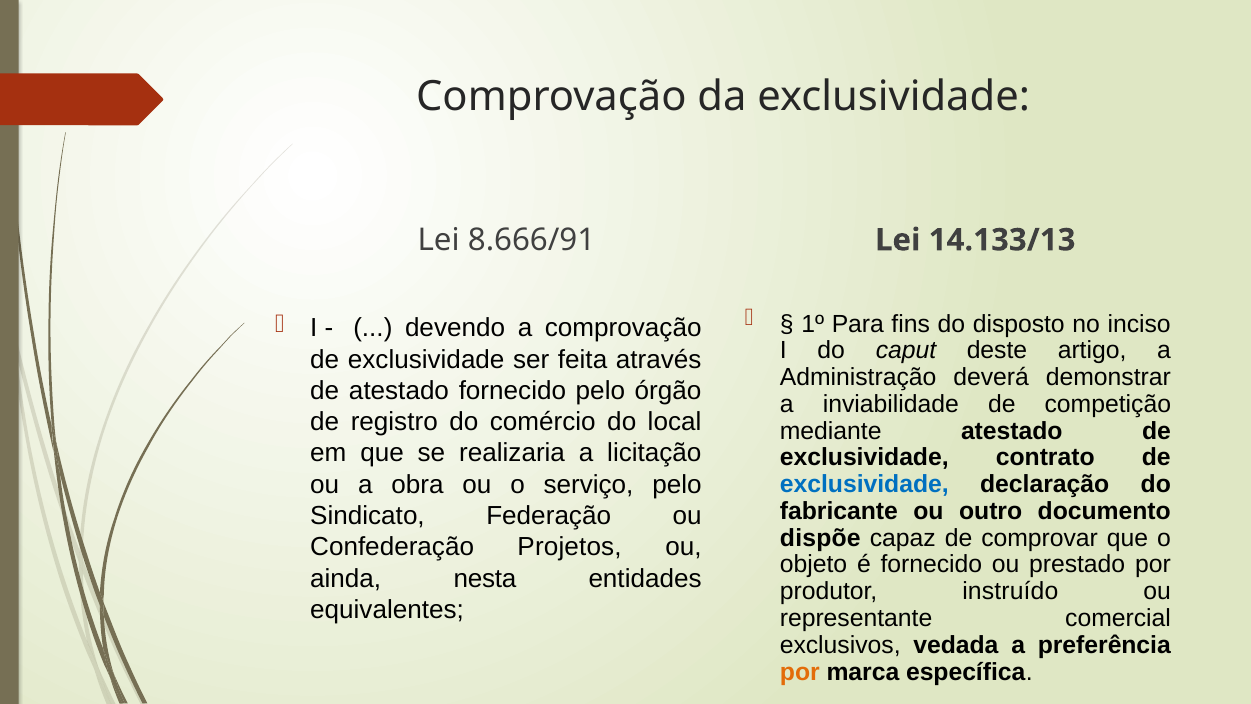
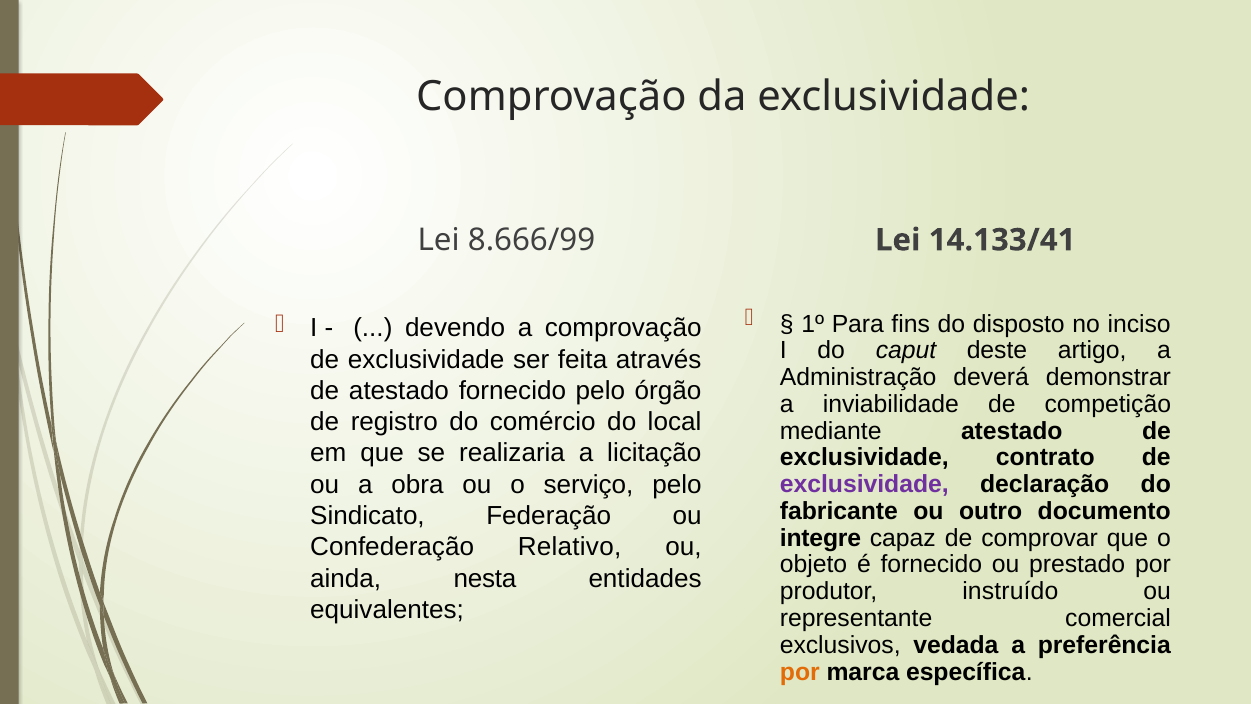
8.666/91: 8.666/91 -> 8.666/99
14.133/13: 14.133/13 -> 14.133/41
exclusividade at (864, 484) colour: blue -> purple
dispõe: dispõe -> integre
Projetos: Projetos -> Relativo
